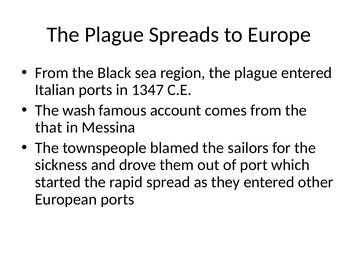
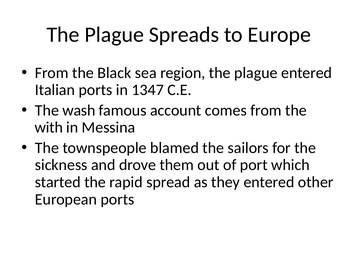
that: that -> with
